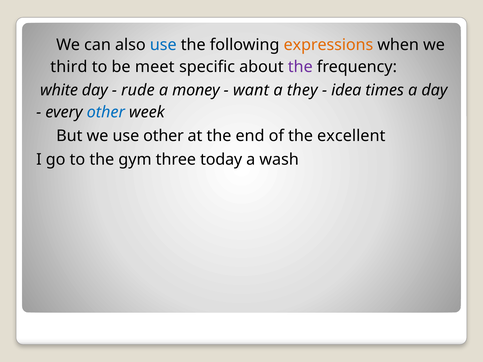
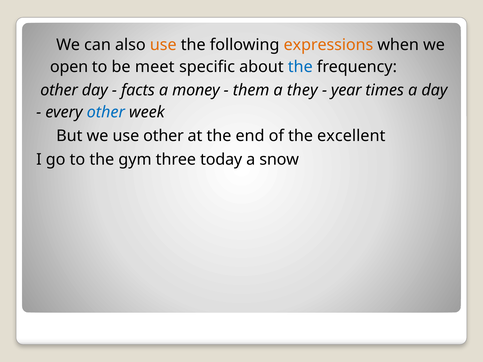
use at (163, 45) colour: blue -> orange
third: third -> open
the at (300, 67) colour: purple -> blue
white at (59, 90): white -> other
rude: rude -> facts
want: want -> them
idea: idea -> year
wash: wash -> snow
